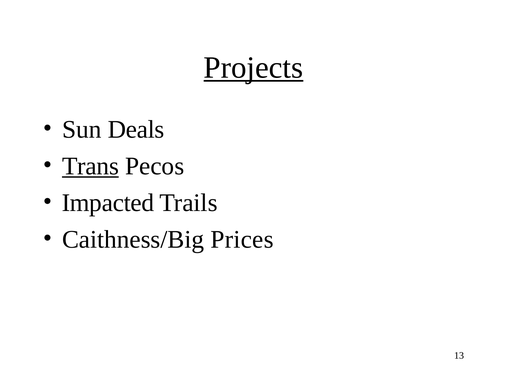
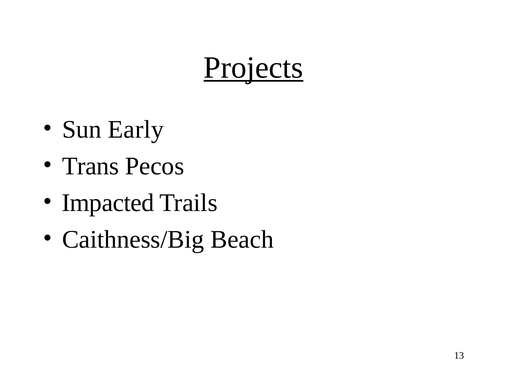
Deals: Deals -> Early
Trans underline: present -> none
Prices: Prices -> Beach
